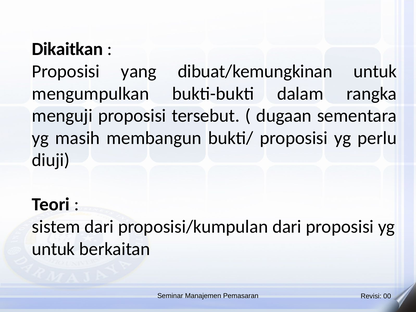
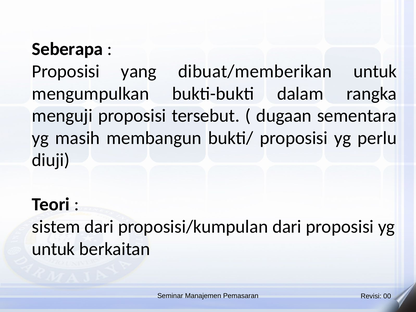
Dikaitkan: Dikaitkan -> Seberapa
dibuat/kemungkinan: dibuat/kemungkinan -> dibuat/memberikan
